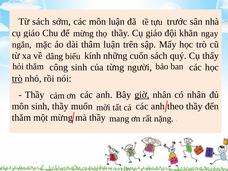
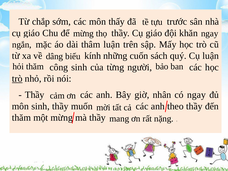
Từ sách: sách -> chắp
môn luận: luận -> thấy
Cụ thấy: thấy -> luận
giờ underline: present -> none
có nhân: nhân -> ngay
